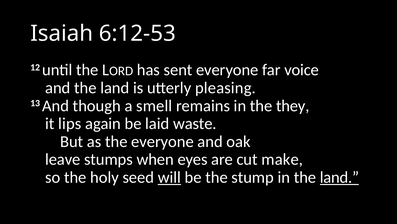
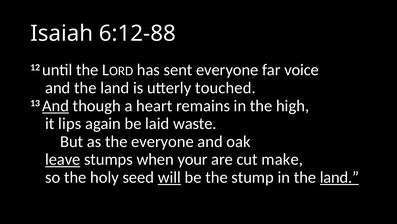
6:12-53: 6:12-53 -> 6:12-88
pleasing: pleasing -> touched
And at (56, 105) underline: none -> present
smell: smell -> heart
they: they -> high
leave underline: none -> present
eyes: eyes -> your
